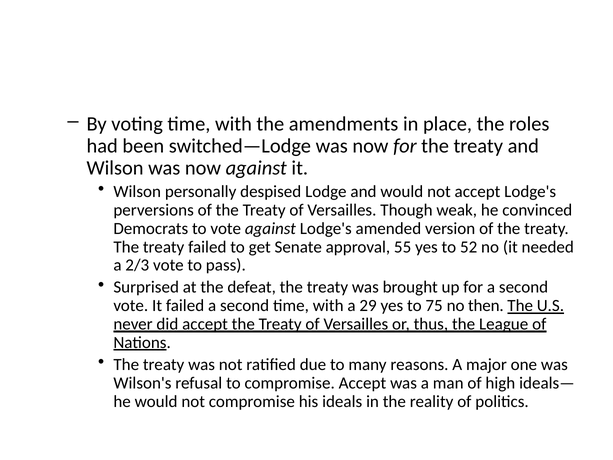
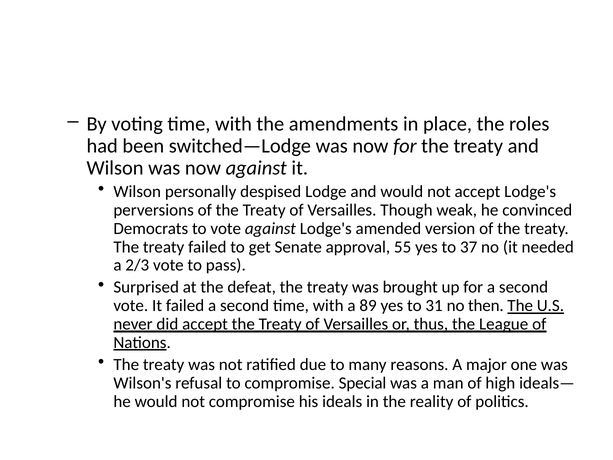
52: 52 -> 37
29: 29 -> 89
75: 75 -> 31
compromise Accept: Accept -> Special
